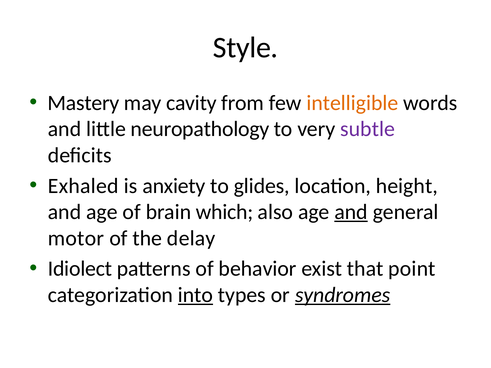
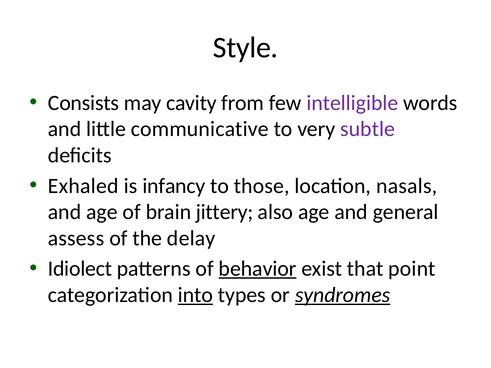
Mastery: Mastery -> Consists
intelligible colour: orange -> purple
neuropathology: neuropathology -> communicative
anxiety: anxiety -> infancy
glides: glides -> those
height: height -> nasals
which: which -> jittery
and at (351, 212) underline: present -> none
motor: motor -> assess
behavior underline: none -> present
